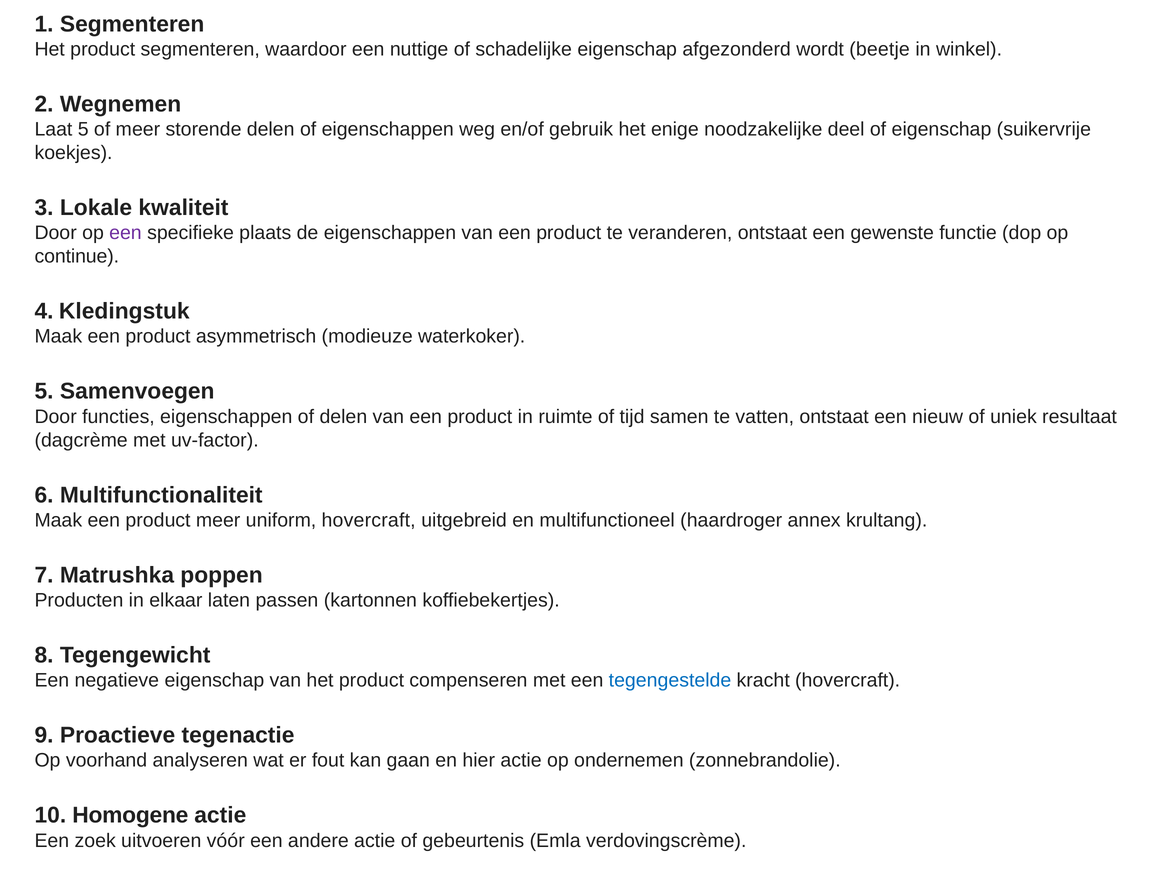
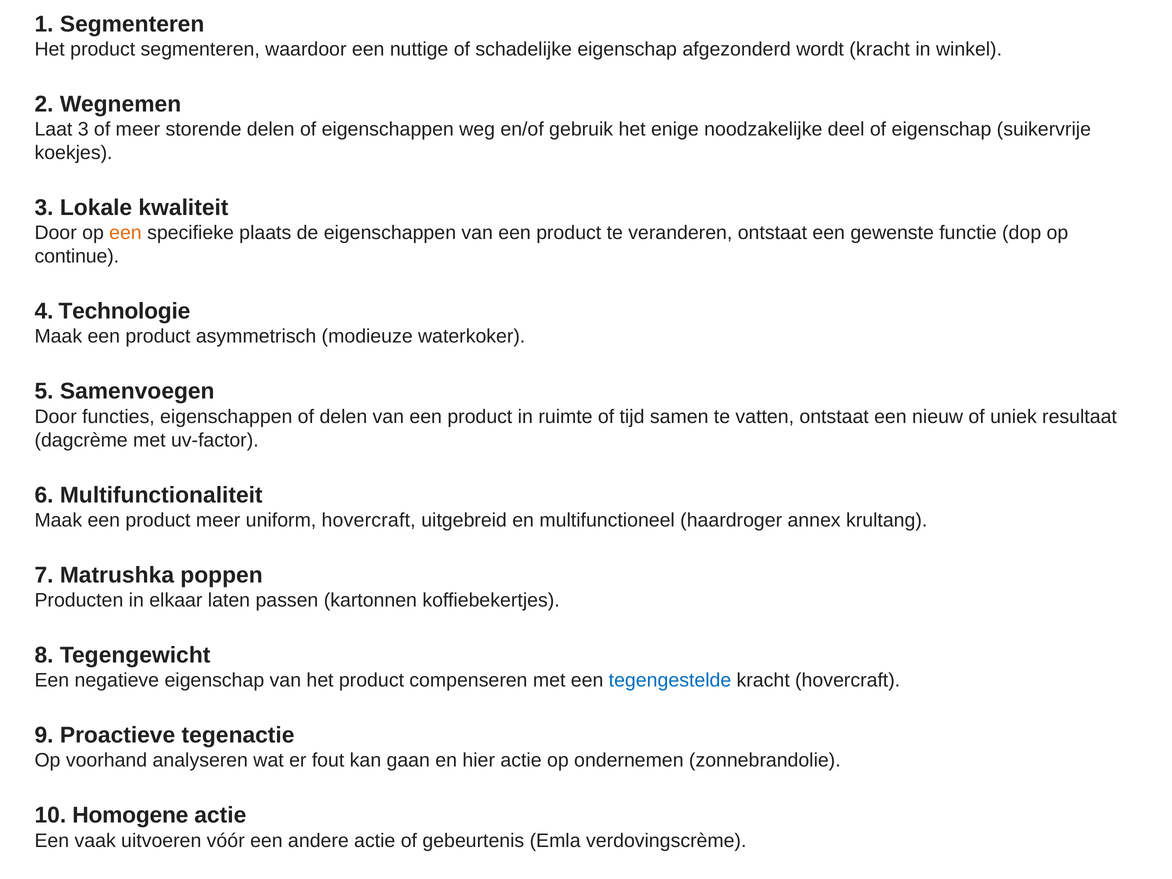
wordt beetje: beetje -> kracht
Laat 5: 5 -> 3
een at (125, 233) colour: purple -> orange
Kledingstuk: Kledingstuk -> Technologie
zoek: zoek -> vaak
